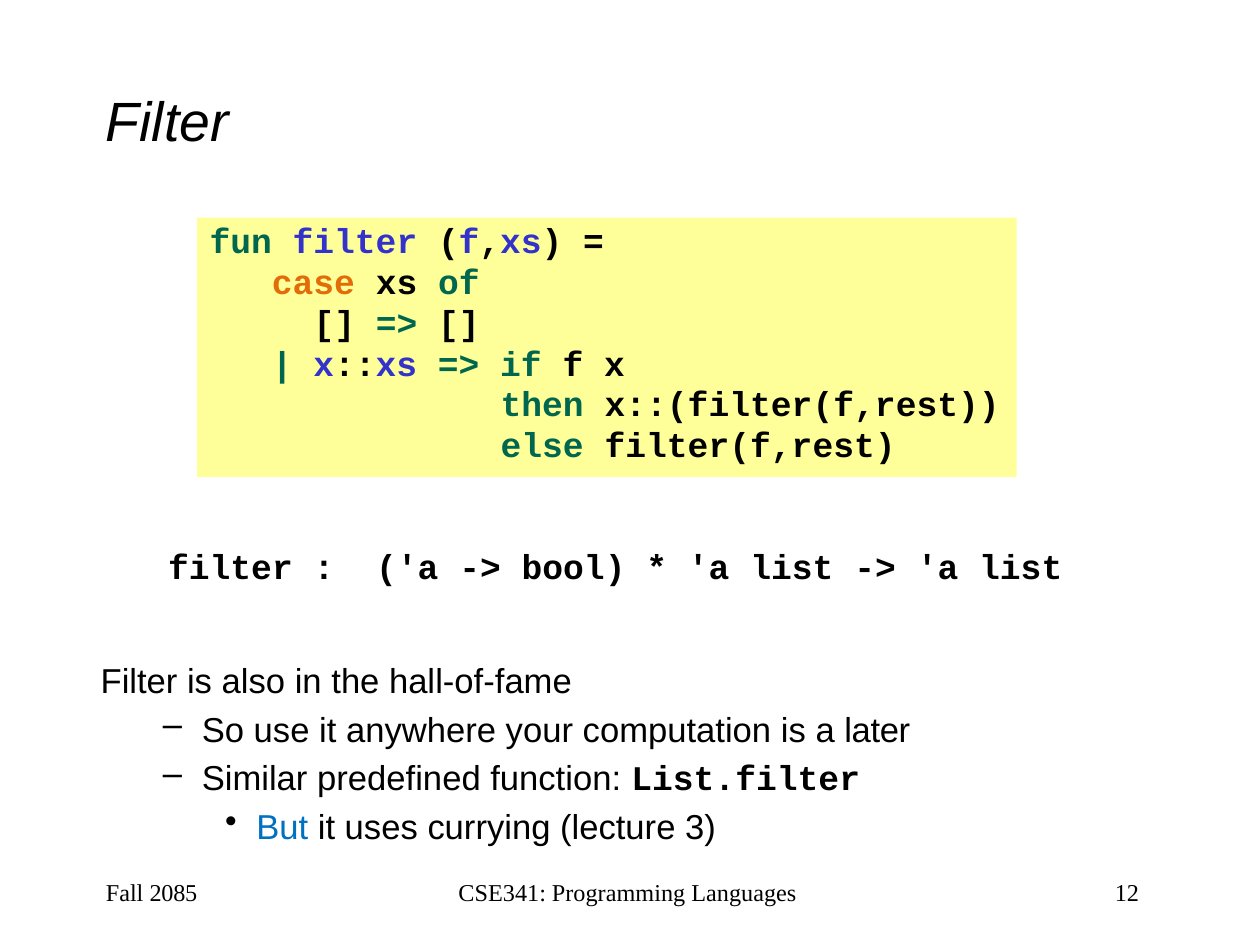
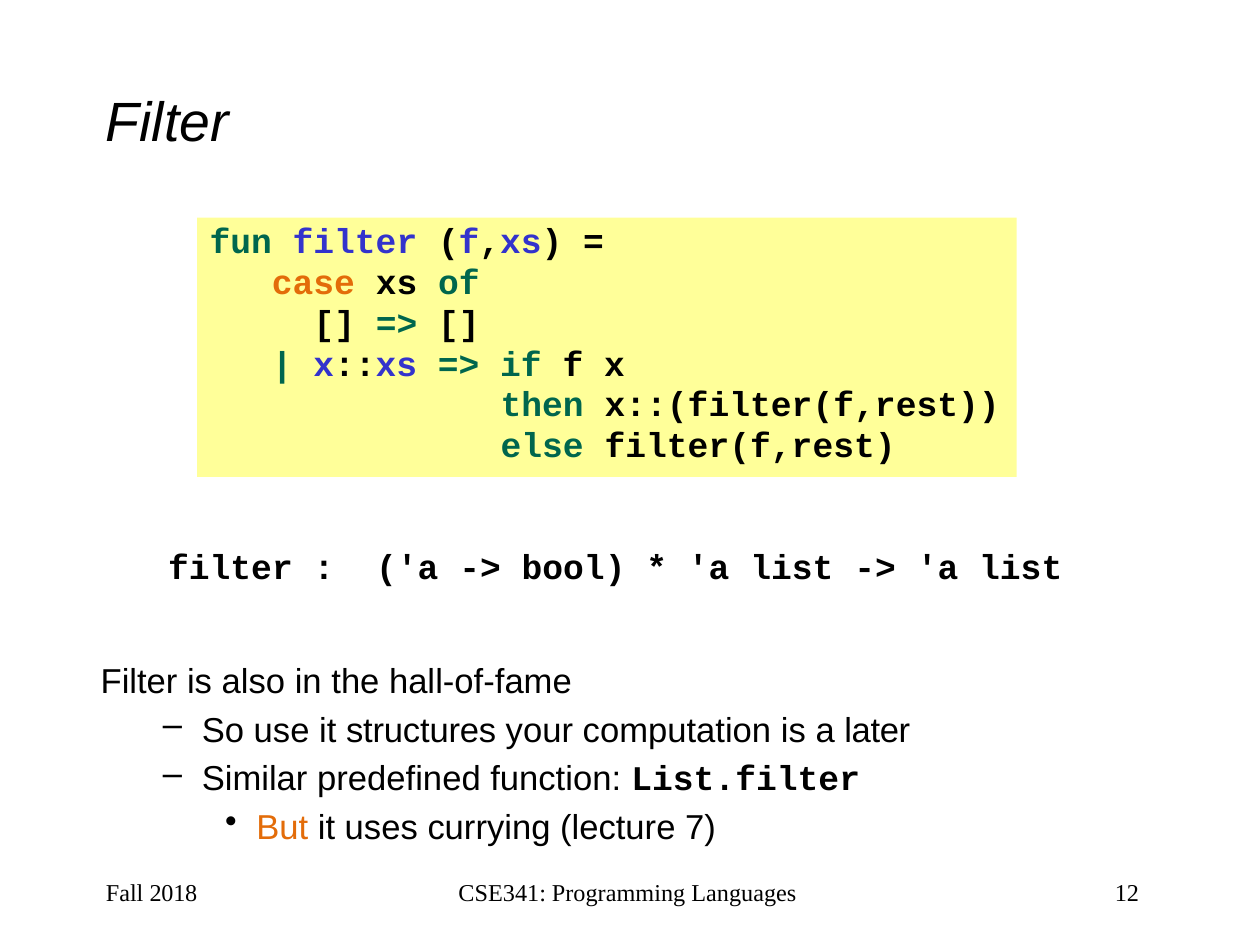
anywhere: anywhere -> structures
But colour: blue -> orange
3: 3 -> 7
2085: 2085 -> 2018
